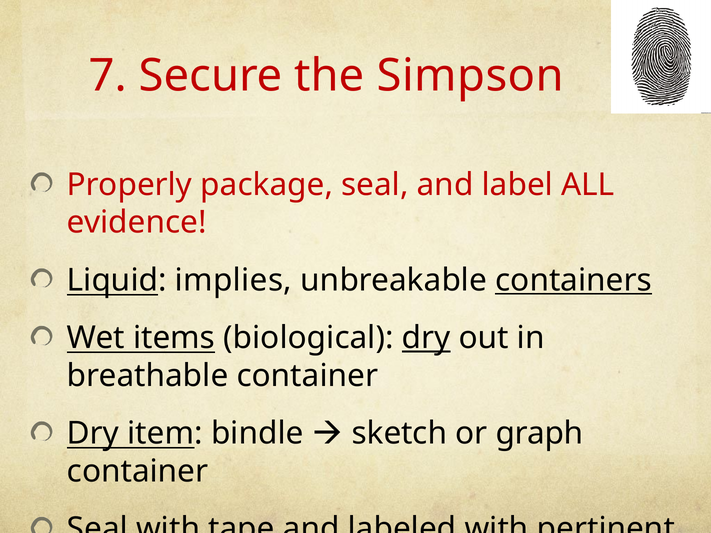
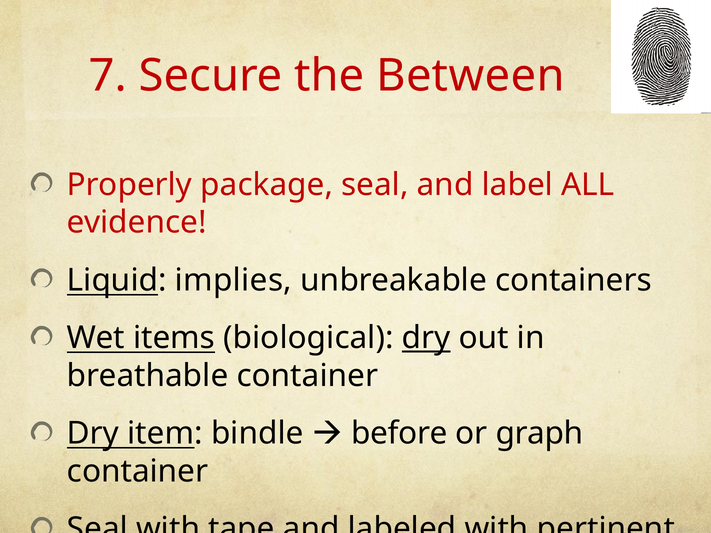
Simpson: Simpson -> Between
containers underline: present -> none
sketch: sketch -> before
